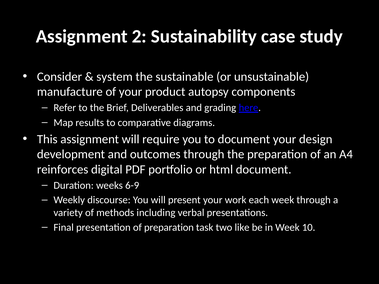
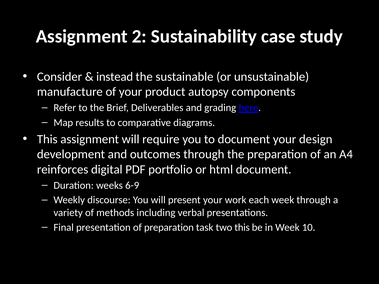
system: system -> instead
two like: like -> this
